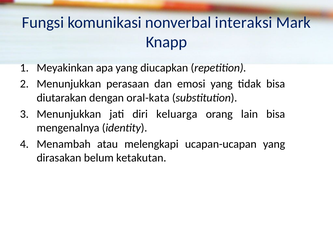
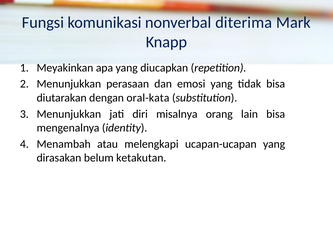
interaksi: interaksi -> diterima
keluarga: keluarga -> misalnya
